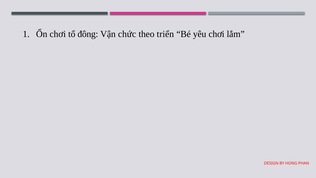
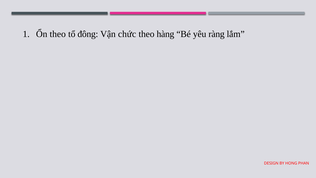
Ổn chơi: chơi -> theo
triển: triển -> hàng
yêu chơi: chơi -> ràng
